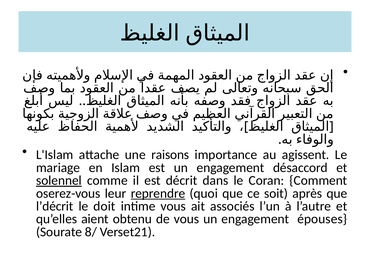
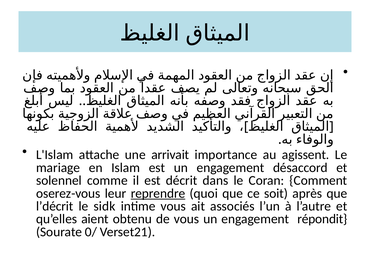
raisons: raisons -> arrivait
solennel underline: present -> none
doit: doit -> sidk
épouses: épouses -> répondit
8/: 8/ -> 0/
